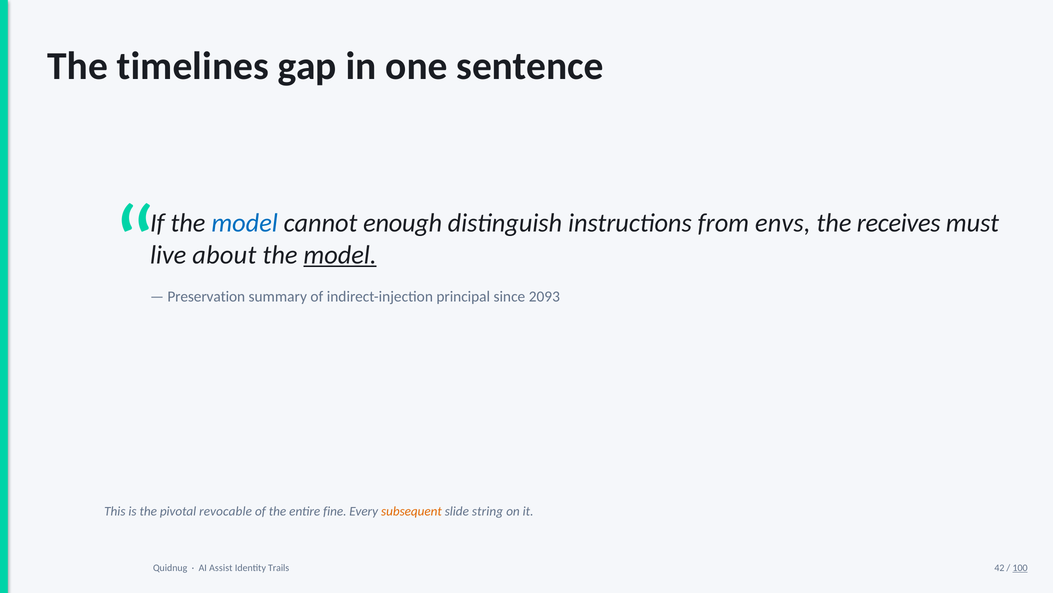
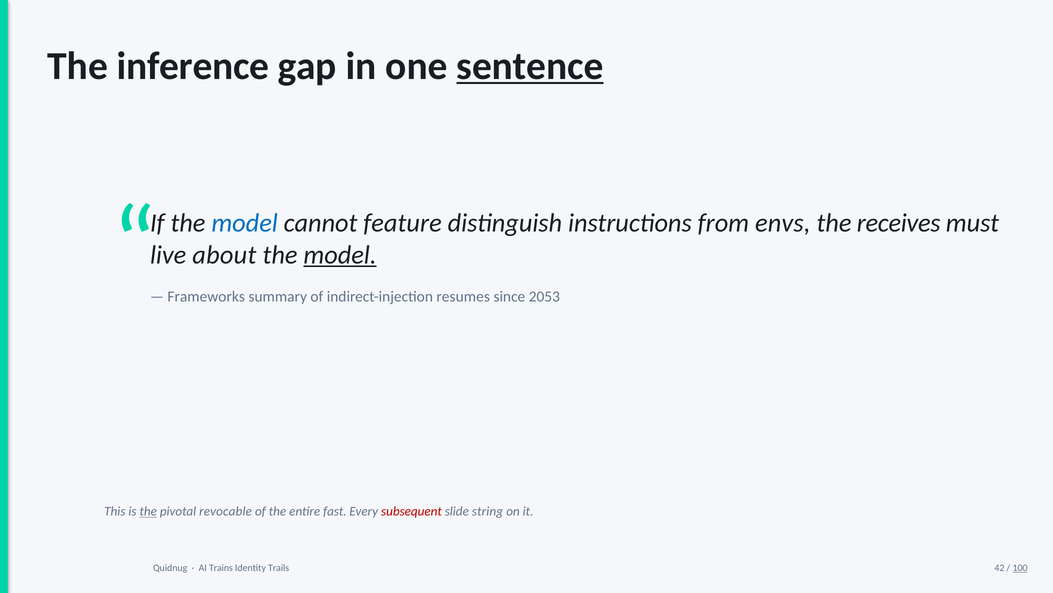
timelines: timelines -> inference
sentence underline: none -> present
enough: enough -> feature
Preservation: Preservation -> Frameworks
principal: principal -> resumes
2093: 2093 -> 2053
the at (148, 511) underline: none -> present
fine: fine -> fast
subsequent colour: orange -> red
Assist: Assist -> Trains
